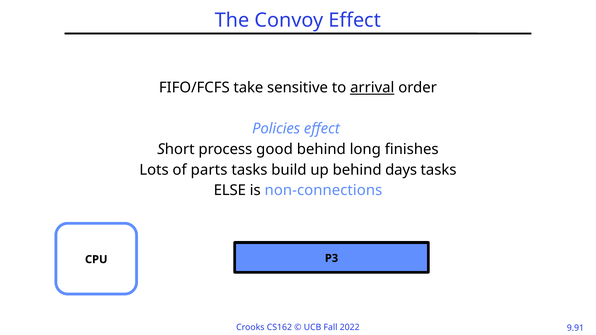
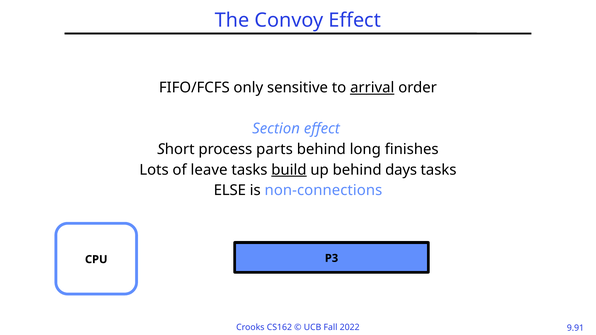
take: take -> only
Policies: Policies -> Section
good: good -> parts
parts: parts -> leave
build underline: none -> present
